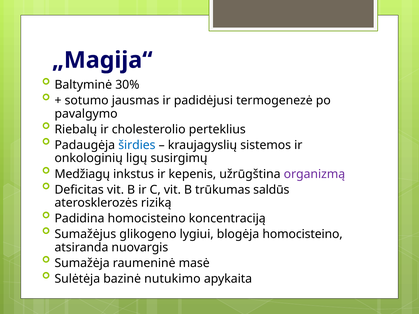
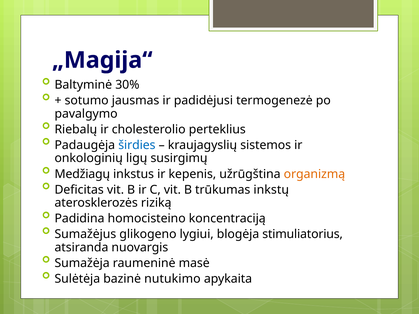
organizmą colour: purple -> orange
saldūs: saldūs -> inkstų
blogėja homocisteino: homocisteino -> stimuliatorius
